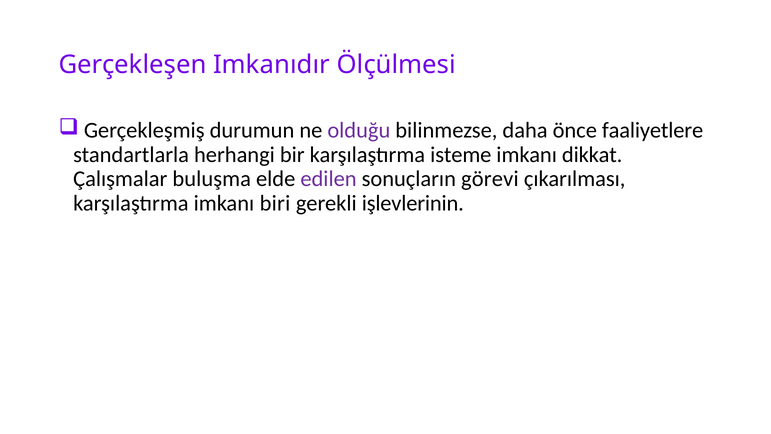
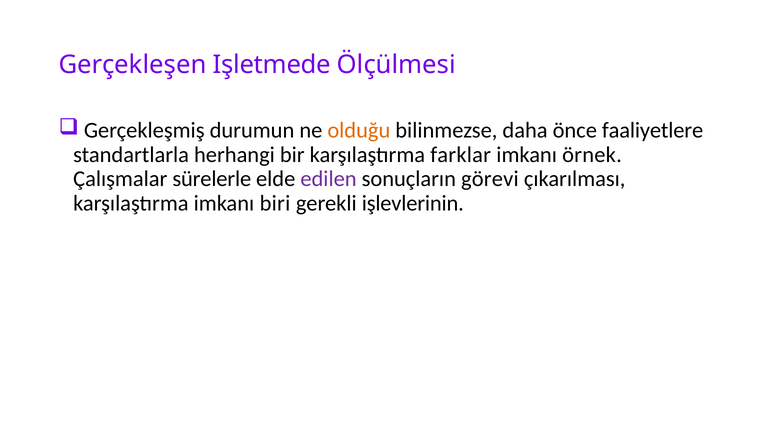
Imkanıdır: Imkanıdır -> Işletmede
olduğu colour: purple -> orange
isteme: isteme -> farklar
dikkat: dikkat -> örnek
buluşma: buluşma -> sürelerle
